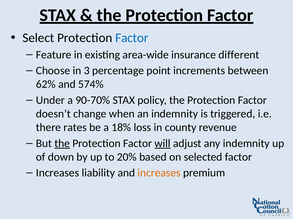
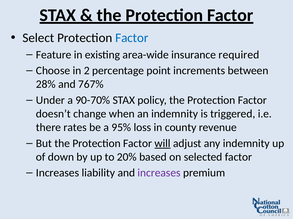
different: different -> required
3: 3 -> 2
62%: 62% -> 28%
574%: 574% -> 767%
18%: 18% -> 95%
the at (62, 144) underline: present -> none
increases at (159, 173) colour: orange -> purple
